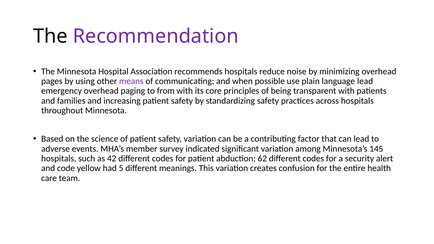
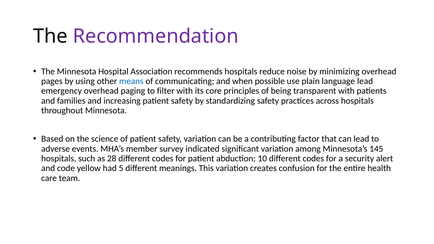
means colour: purple -> blue
from: from -> filter
42: 42 -> 28
62: 62 -> 10
